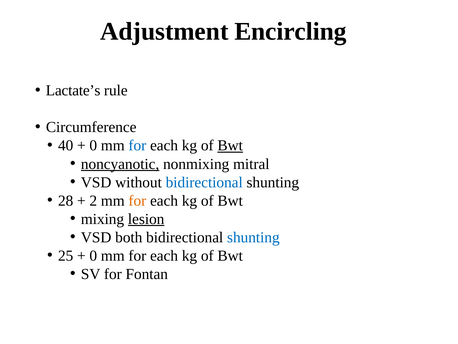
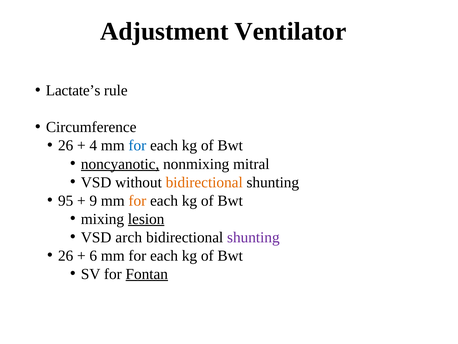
Encircling: Encircling -> Ventilator
40 at (66, 145): 40 -> 26
0 at (93, 145): 0 -> 4
Bwt at (230, 145) underline: present -> none
bidirectional at (204, 182) colour: blue -> orange
28: 28 -> 95
2: 2 -> 9
both: both -> arch
shunting at (253, 237) colour: blue -> purple
25 at (66, 255): 25 -> 26
0 at (93, 255): 0 -> 6
Fontan underline: none -> present
